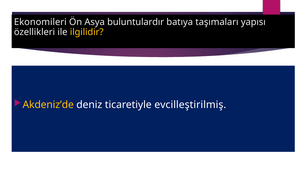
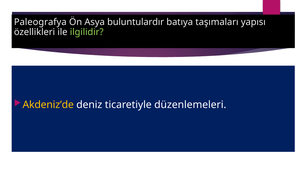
Ekonomileri: Ekonomileri -> Paleografya
ilgilidir colour: yellow -> light green
evcilleştirilmiş: evcilleştirilmiş -> düzenlemeleri
